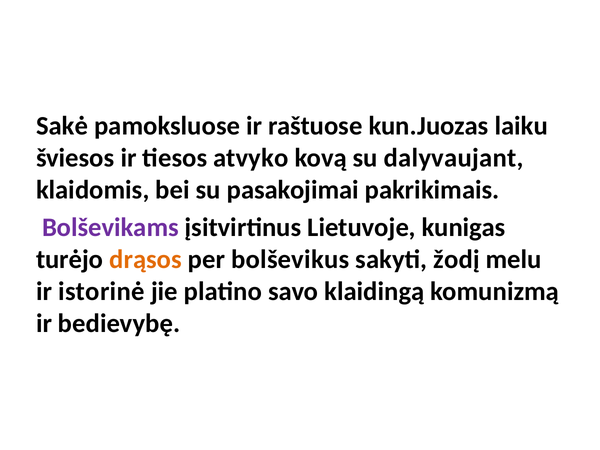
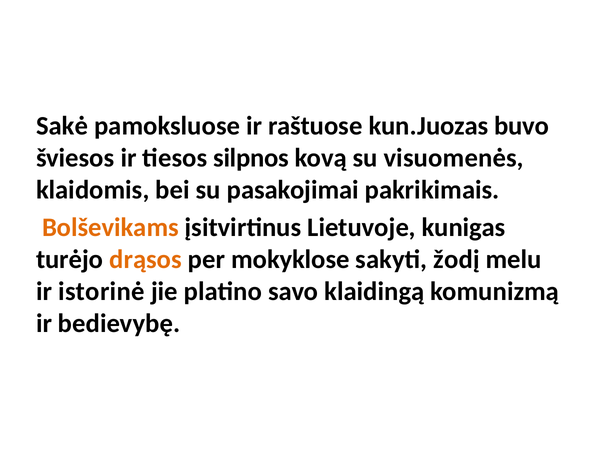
laiku: laiku -> buvo
atvyko: atvyko -> silpnos
dalyvaujant: dalyvaujant -> visuomenės
Bolševikams colour: purple -> orange
bolševikus: bolševikus -> mokyklose
